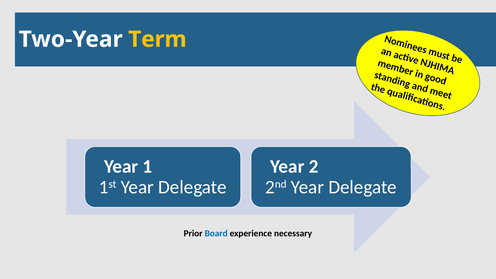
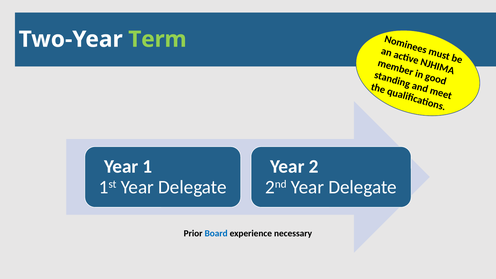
Term colour: yellow -> light green
